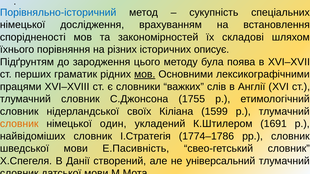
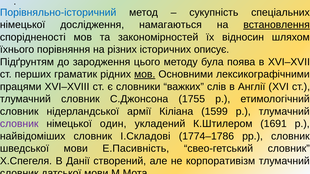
врахуванням: врахуванням -> намагаються
встановлення underline: none -> present
складові: складові -> відносин
своїх: своїх -> армії
словник at (19, 124) colour: orange -> purple
І.Стратегія: І.Стратегія -> І.Складові
універсальний: універсальний -> корпоративізм
